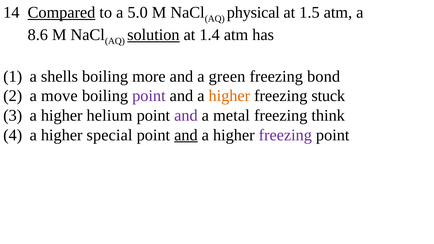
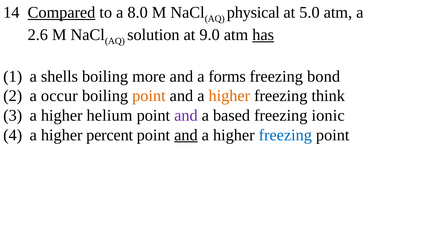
5.0: 5.0 -> 8.0
1.5: 1.5 -> 5.0
8.6: 8.6 -> 2.6
solution underline: present -> none
1.4: 1.4 -> 9.0
has underline: none -> present
green: green -> forms
move: move -> occur
point at (149, 96) colour: purple -> orange
stuck: stuck -> think
metal: metal -> based
think: think -> ionic
special: special -> percent
freezing at (285, 135) colour: purple -> blue
